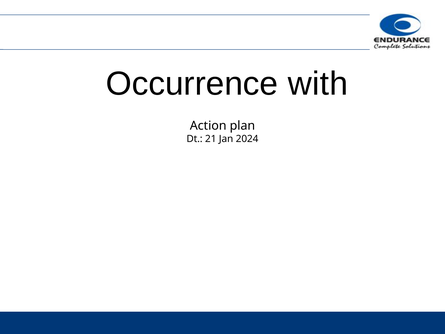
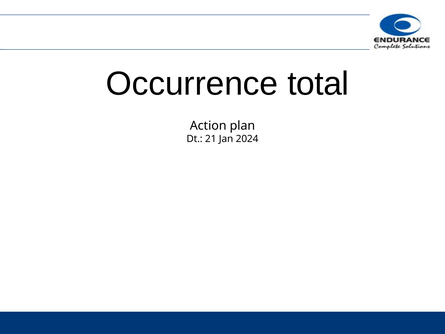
with: with -> total
